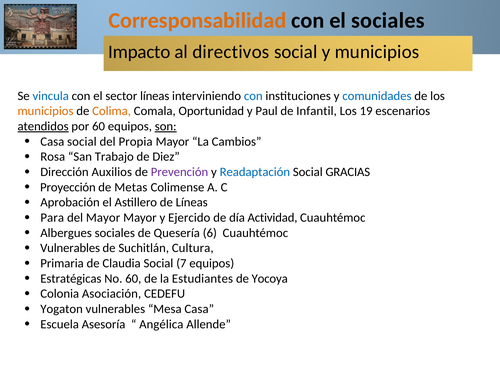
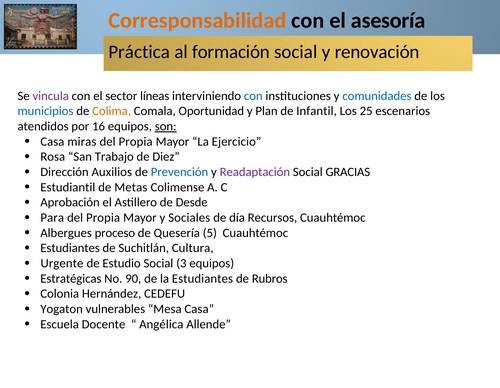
el sociales: sociales -> asesoría
Impacto: Impacto -> Práctica
directivos: directivos -> formación
y municipios: municipios -> renovación
vincula colour: blue -> purple
municipios at (45, 111) colour: orange -> blue
Paul: Paul -> Plan
19: 19 -> 25
atendidos underline: present -> none
por 60: 60 -> 16
Casa social: social -> miras
Cambios: Cambios -> Ejercicio
Prevención colour: purple -> blue
Readaptación colour: blue -> purple
Proyección: Proyección -> Estudiantil
de Líneas: Líneas -> Desde
Mayor at (103, 218): Mayor -> Propia
Ejercido: Ejercido -> Sociales
Actividad: Actividad -> Recursos
Albergues sociales: sociales -> proceso
6: 6 -> 5
Vulnerables at (70, 248): Vulnerables -> Estudiantes
Primaria: Primaria -> Urgente
Claudia: Claudia -> Estudio
7: 7 -> 3
No 60: 60 -> 90
Yocoya: Yocoya -> Rubros
Asociación: Asociación -> Hernández
Asesoría: Asesoría -> Docente
